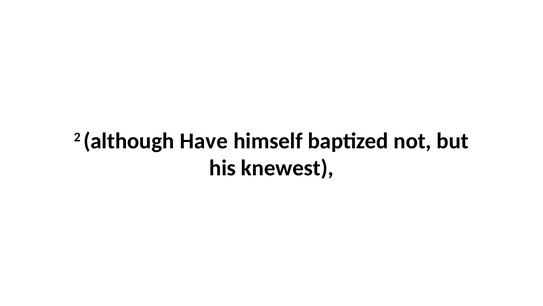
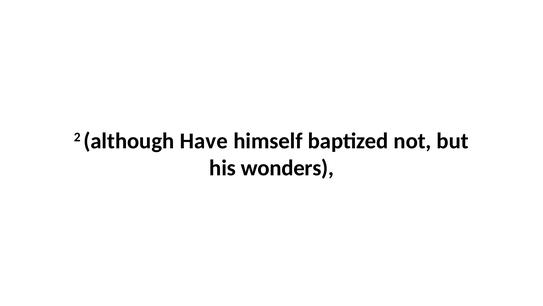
knewest: knewest -> wonders
